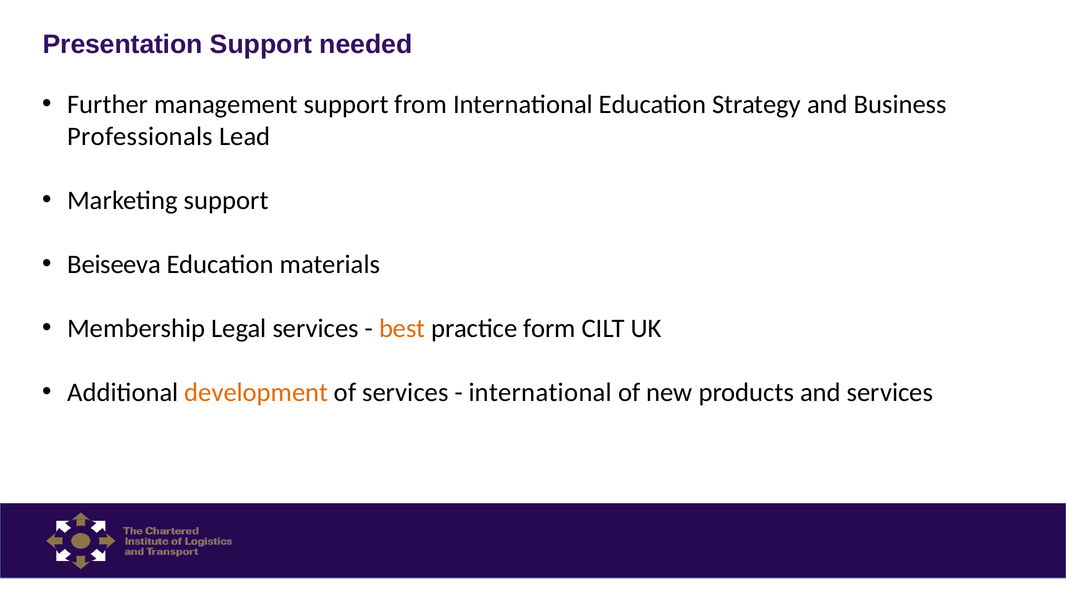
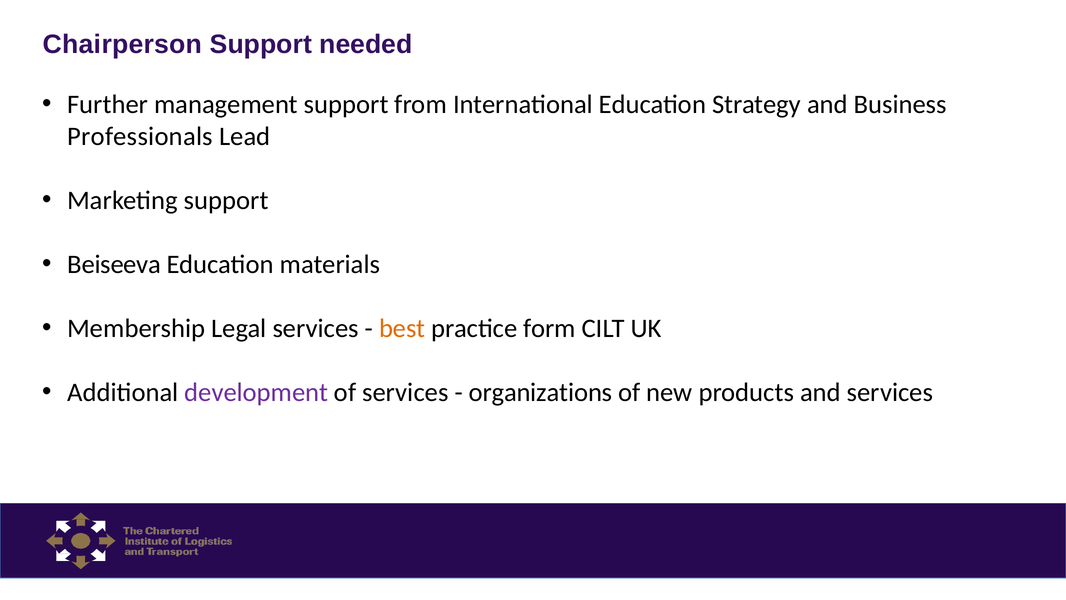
Presentation: Presentation -> Chairperson
development colour: orange -> purple
international at (540, 392): international -> organizations
